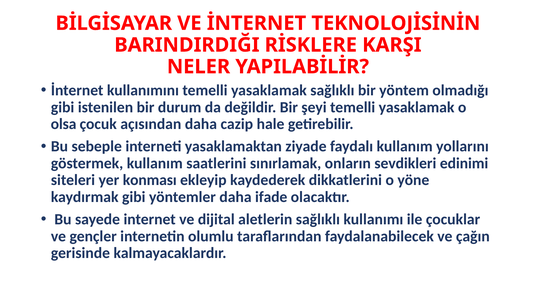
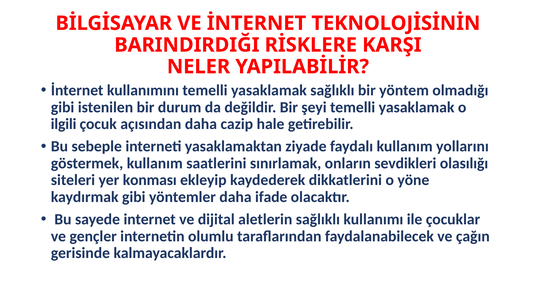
olsa: olsa -> ilgili
edinimi: edinimi -> olasılığı
